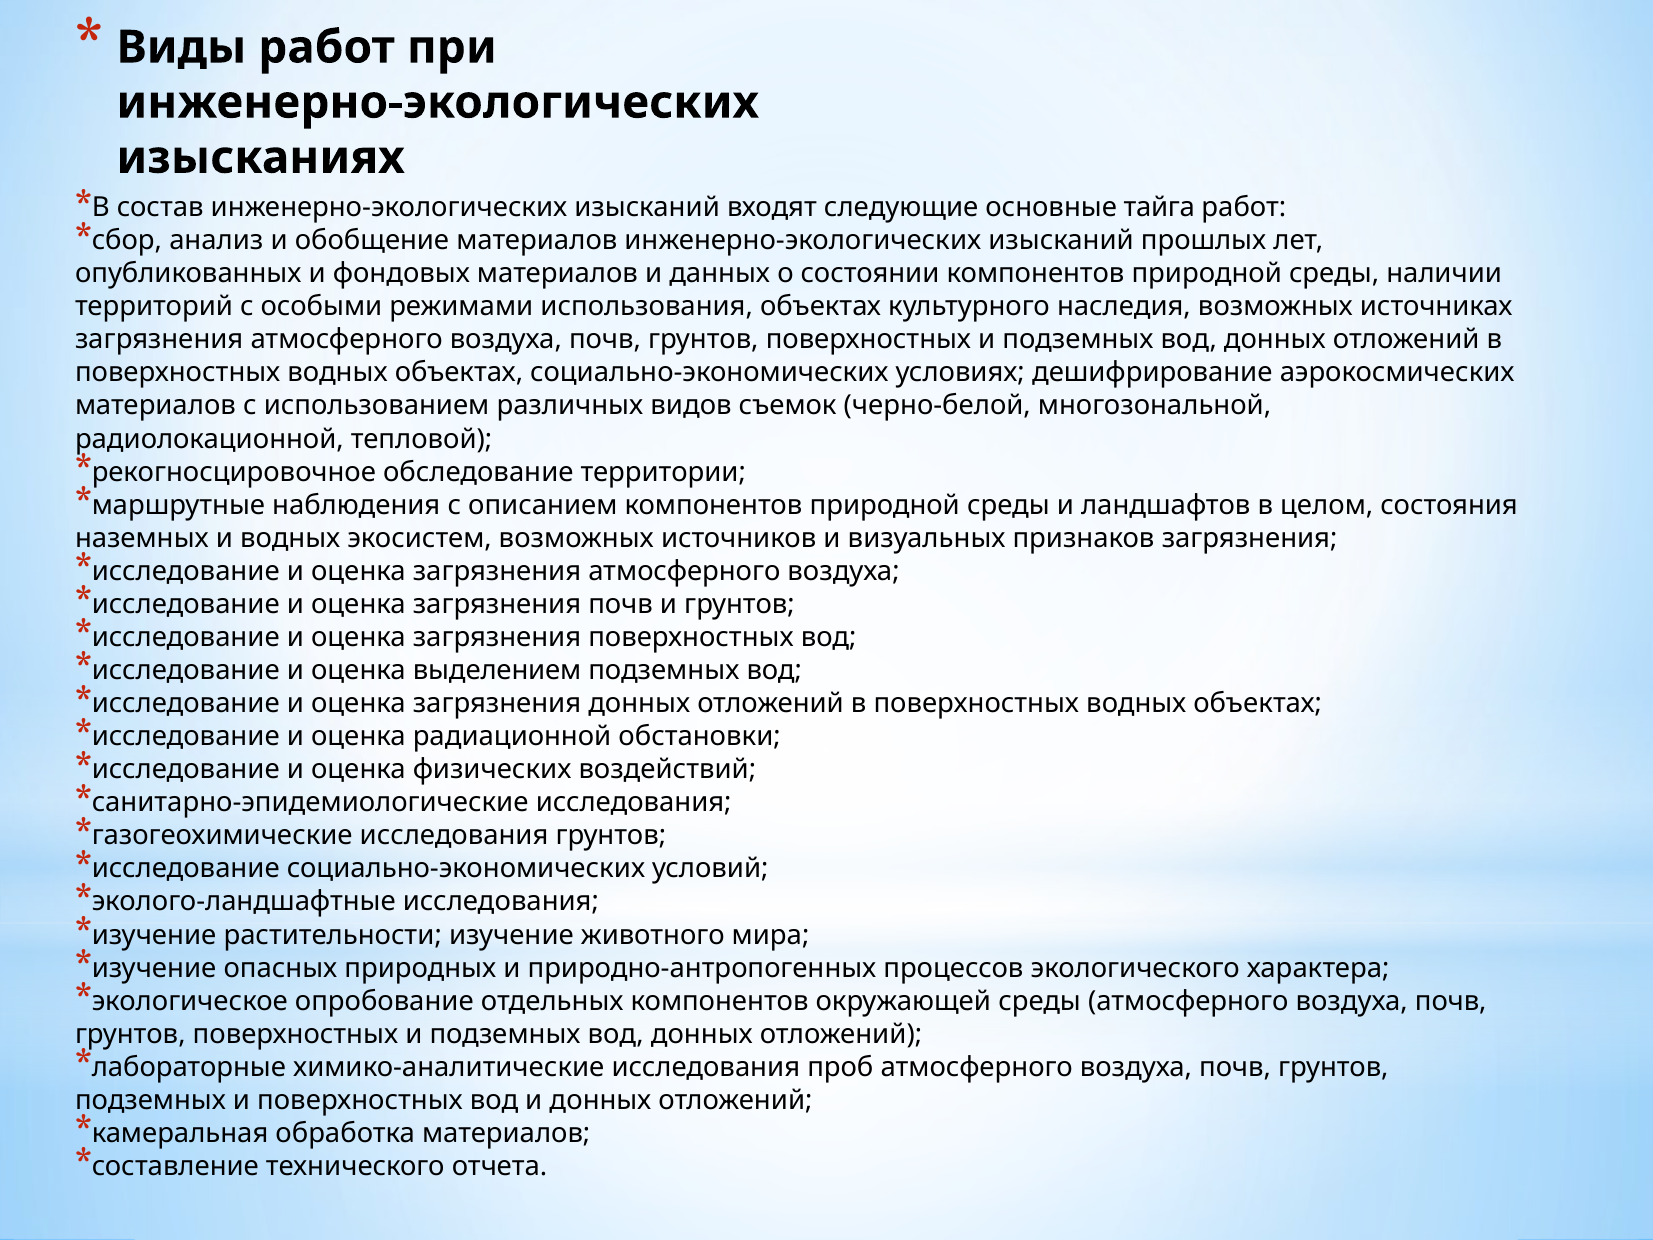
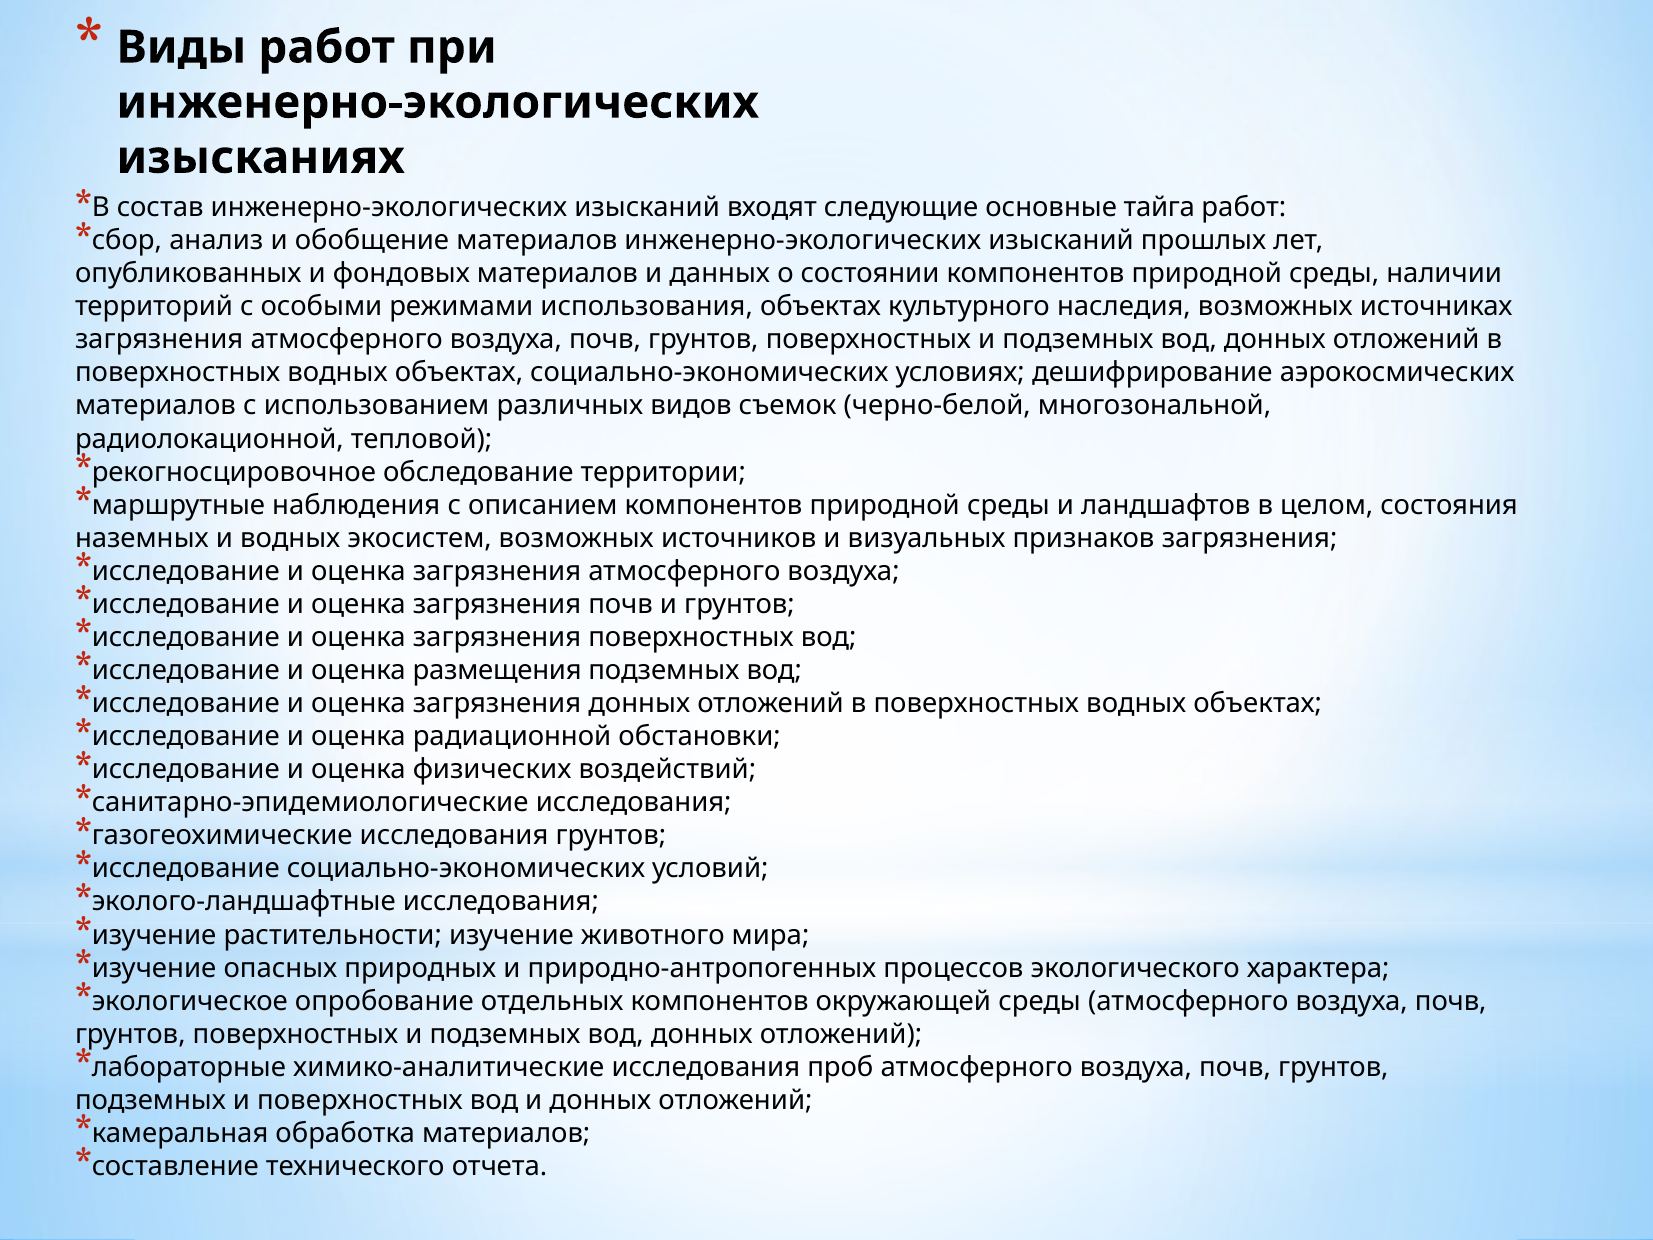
выделением: выделением -> размещения
